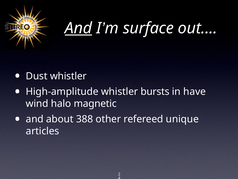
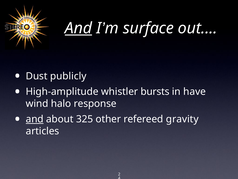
Dust whistler: whistler -> publicly
magnetic: magnetic -> response
and at (35, 119) underline: none -> present
388: 388 -> 325
unique: unique -> gravity
